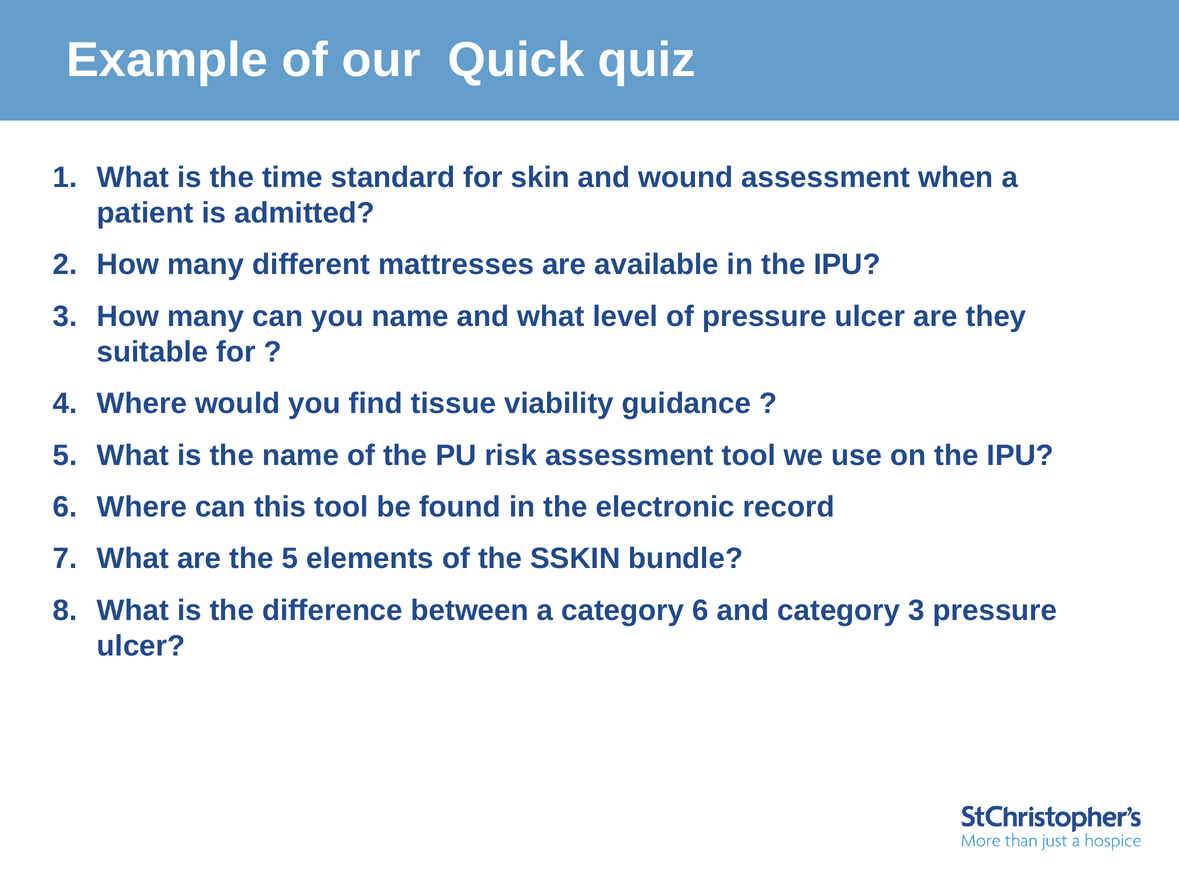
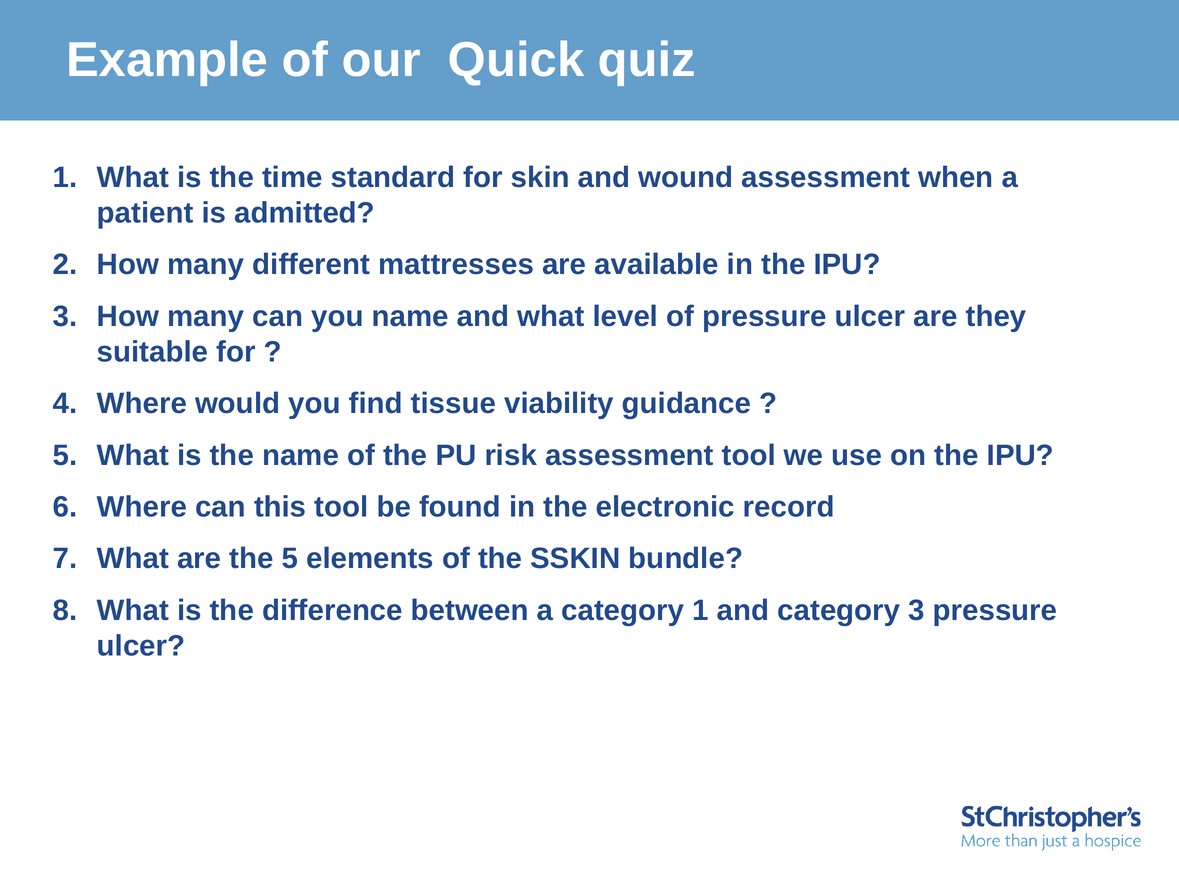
category 6: 6 -> 1
